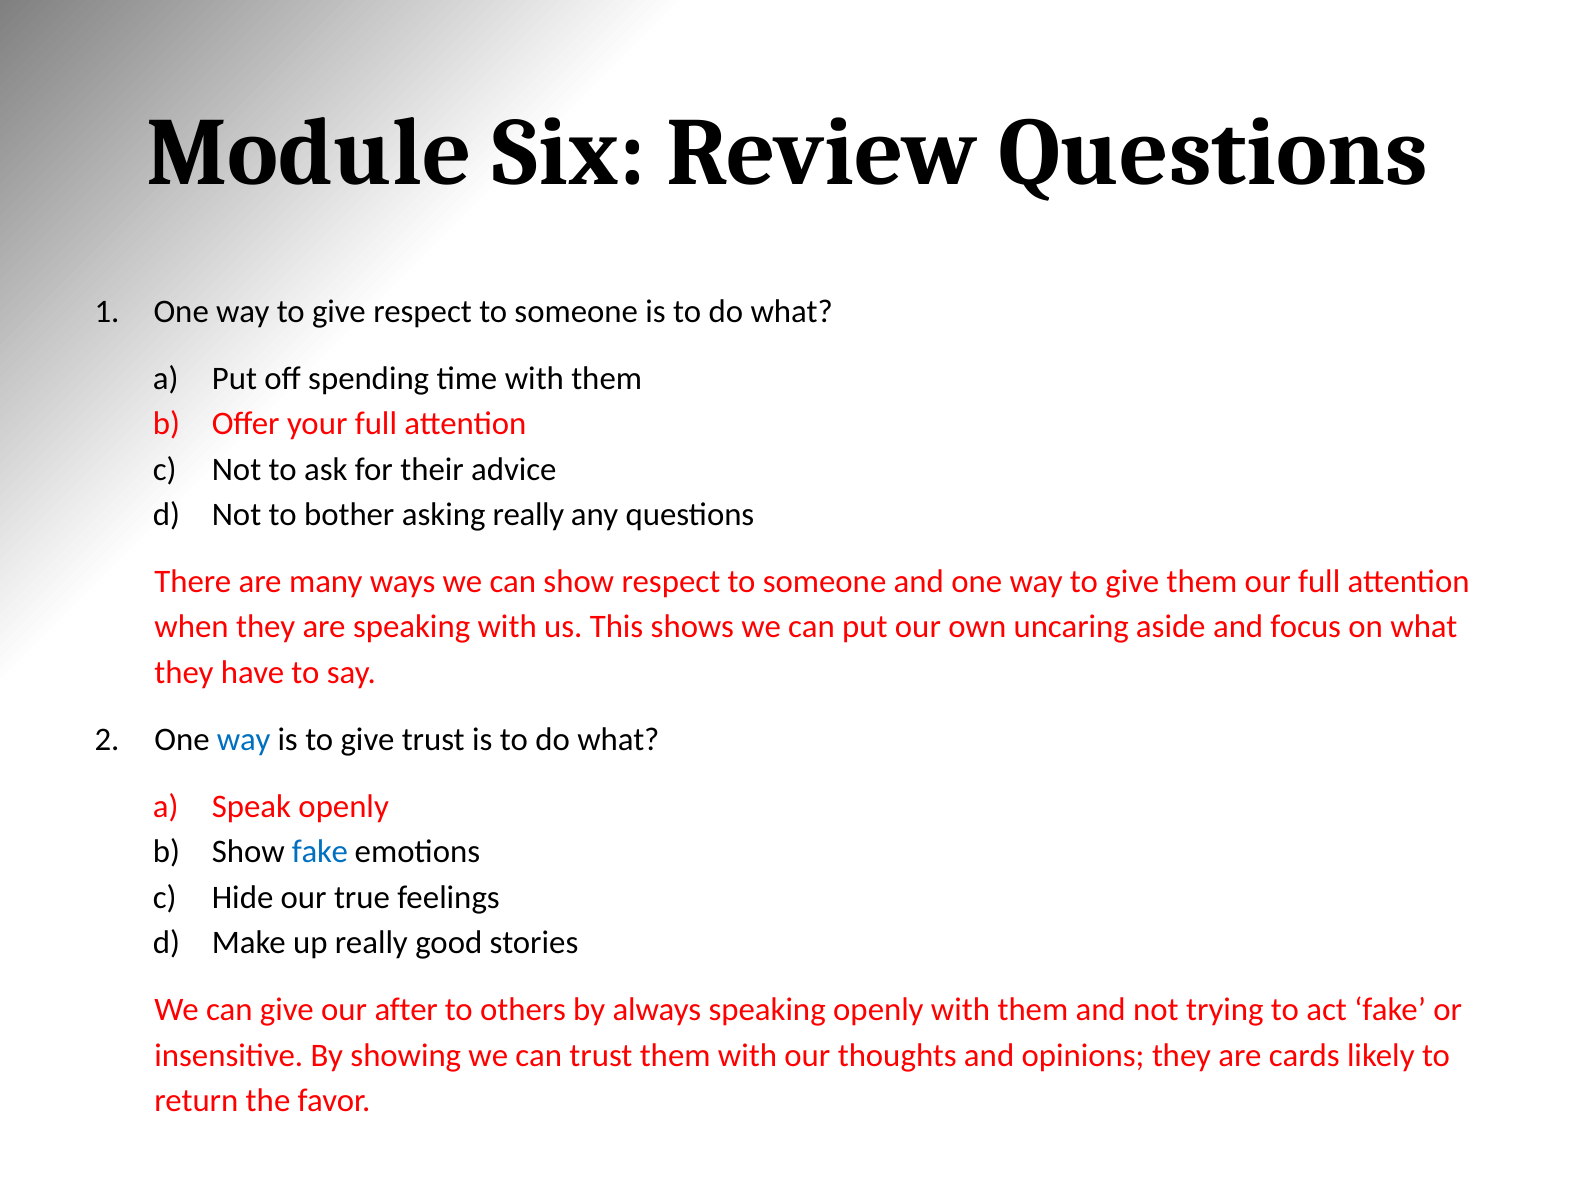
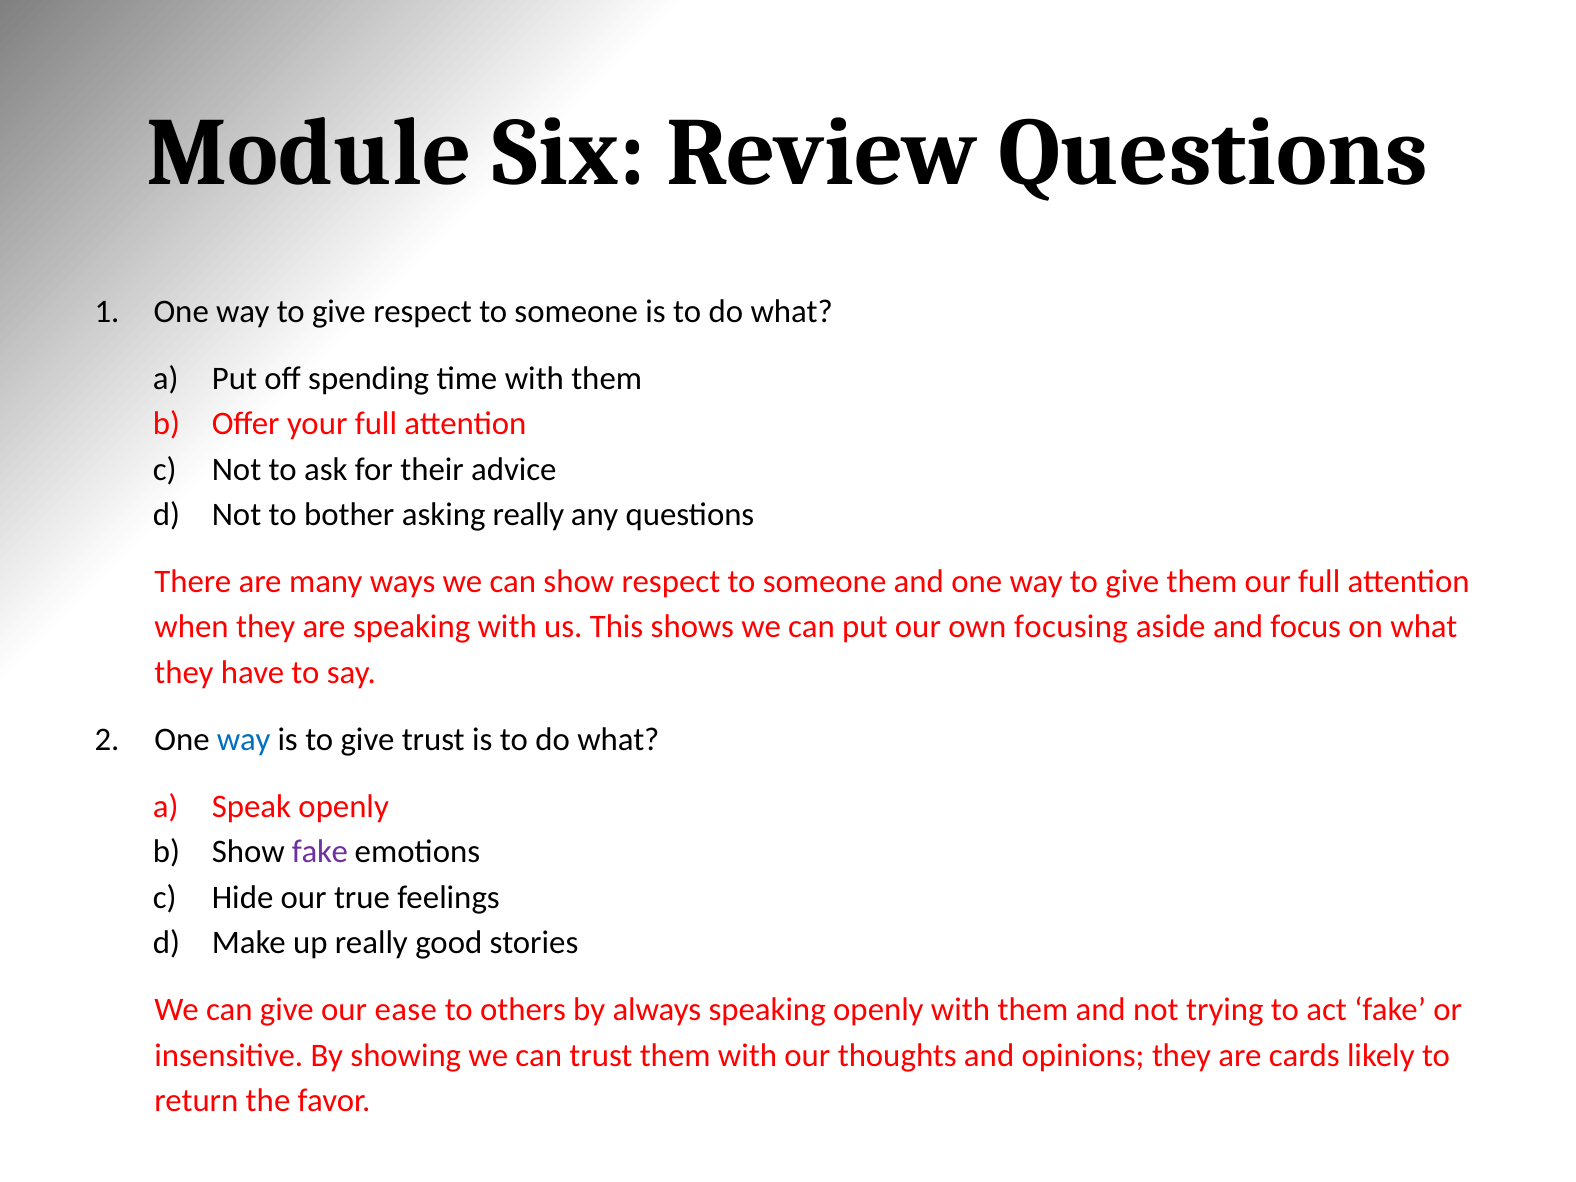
uncaring: uncaring -> focusing
fake at (320, 852) colour: blue -> purple
after: after -> ease
